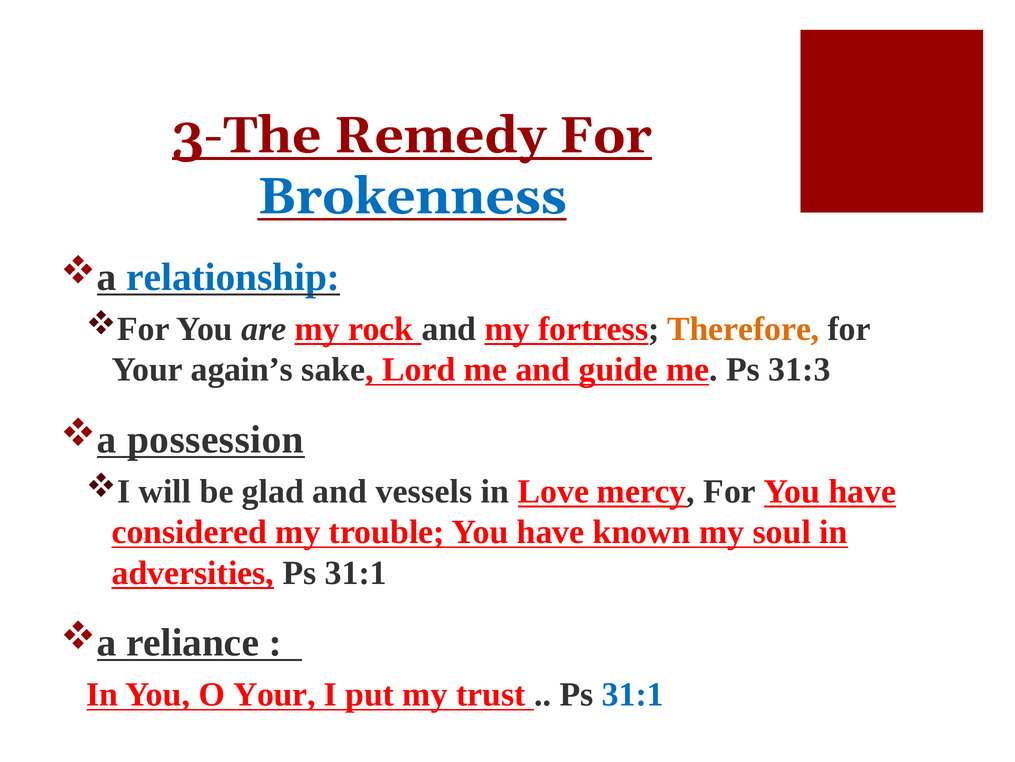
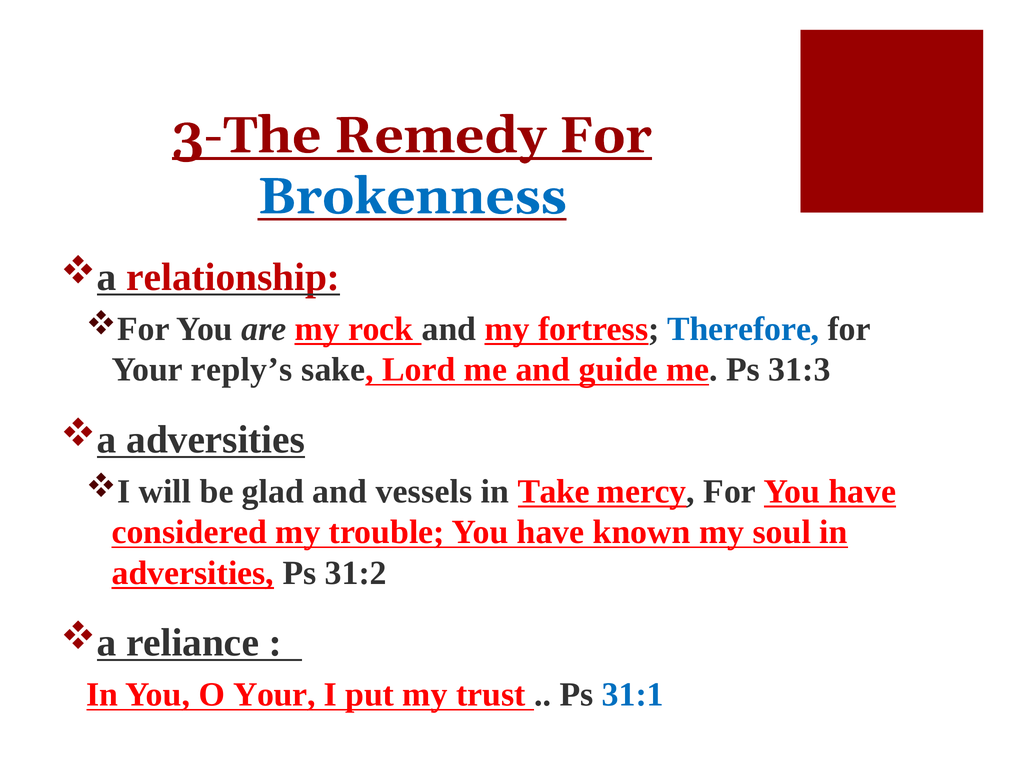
relationship colour: blue -> red
Therefore colour: orange -> blue
again’s: again’s -> reply’s
possession at (215, 439): possession -> adversities
Love: Love -> Take
adversities Ps 31:1: 31:1 -> 31:2
